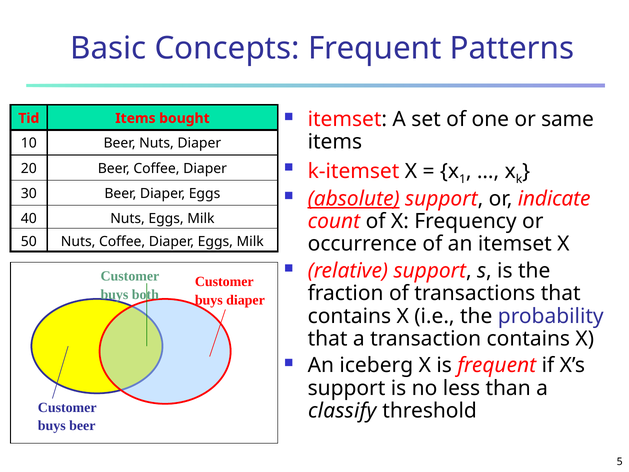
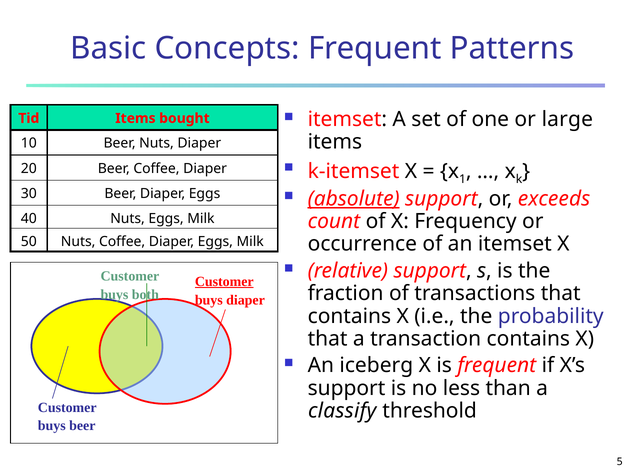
same: same -> large
indicate: indicate -> exceeds
Customer at (224, 281) underline: none -> present
